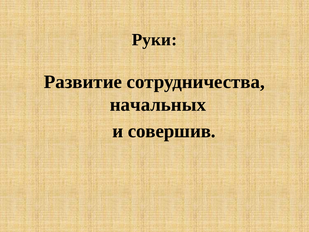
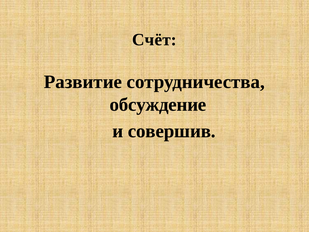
Руки: Руки -> Счёт
начальных: начальных -> обсуждение
